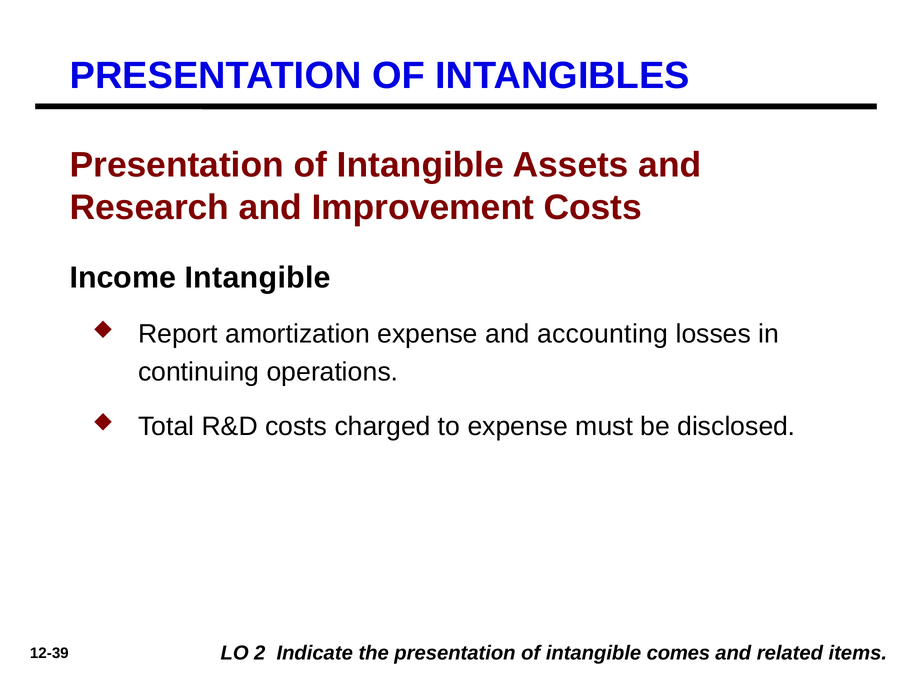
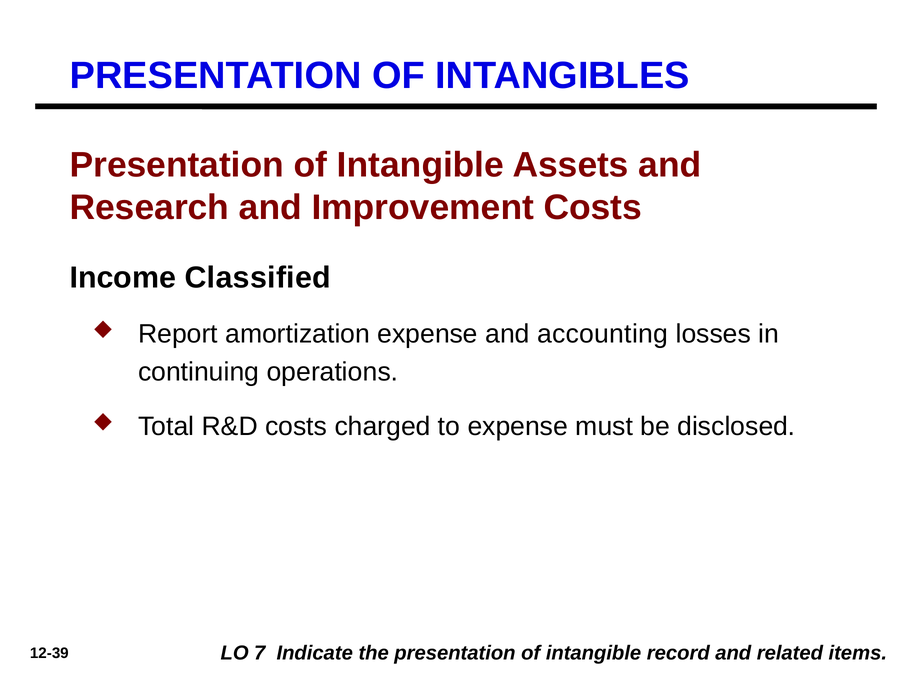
Income Intangible: Intangible -> Classified
2: 2 -> 7
comes: comes -> record
